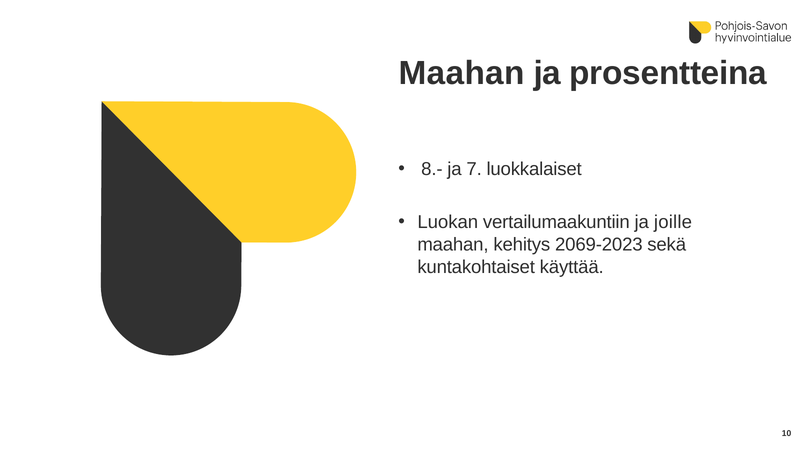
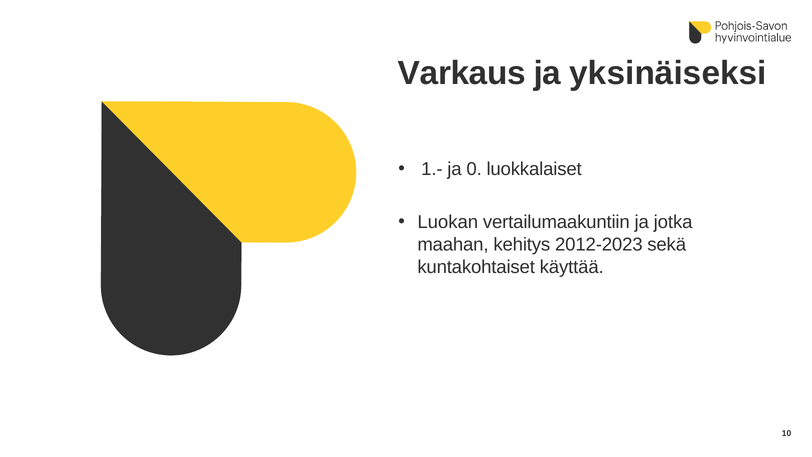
Maahan at (462, 73): Maahan -> Varkaus
prosentteina: prosentteina -> yksinäiseksi
8.-: 8.- -> 1.-
7: 7 -> 0
joille: joille -> jotka
2069-2023: 2069-2023 -> 2012-2023
